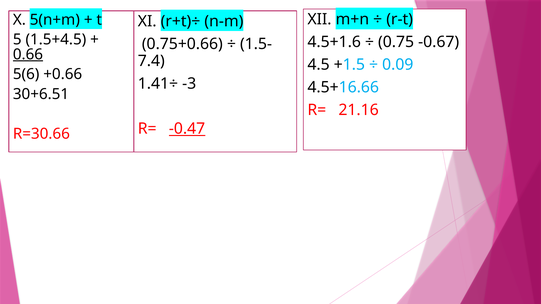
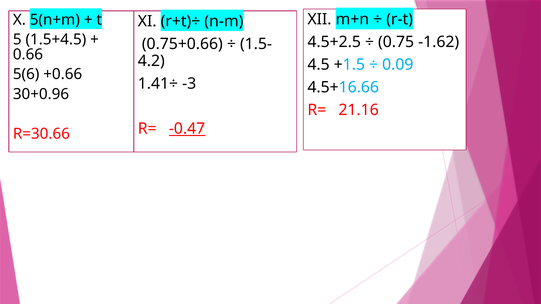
4.5+1.6: 4.5+1.6 -> 4.5+2.5
-0.67: -0.67 -> -1.62
0.66 underline: present -> none
7.4: 7.4 -> 4.2
30+6.51: 30+6.51 -> 30+0.96
